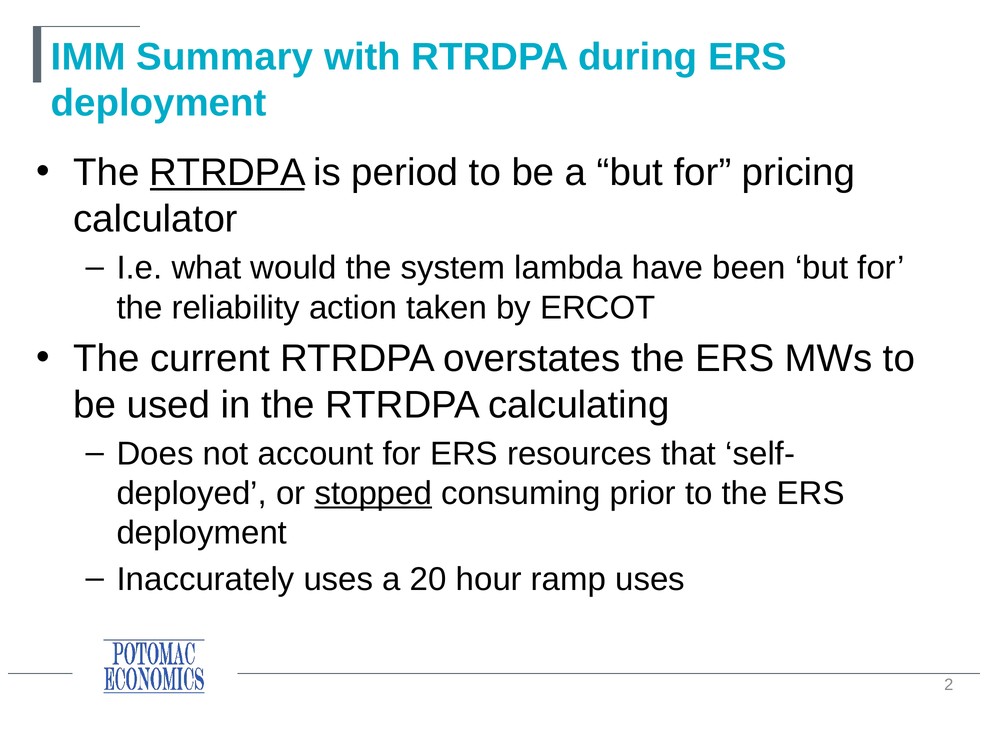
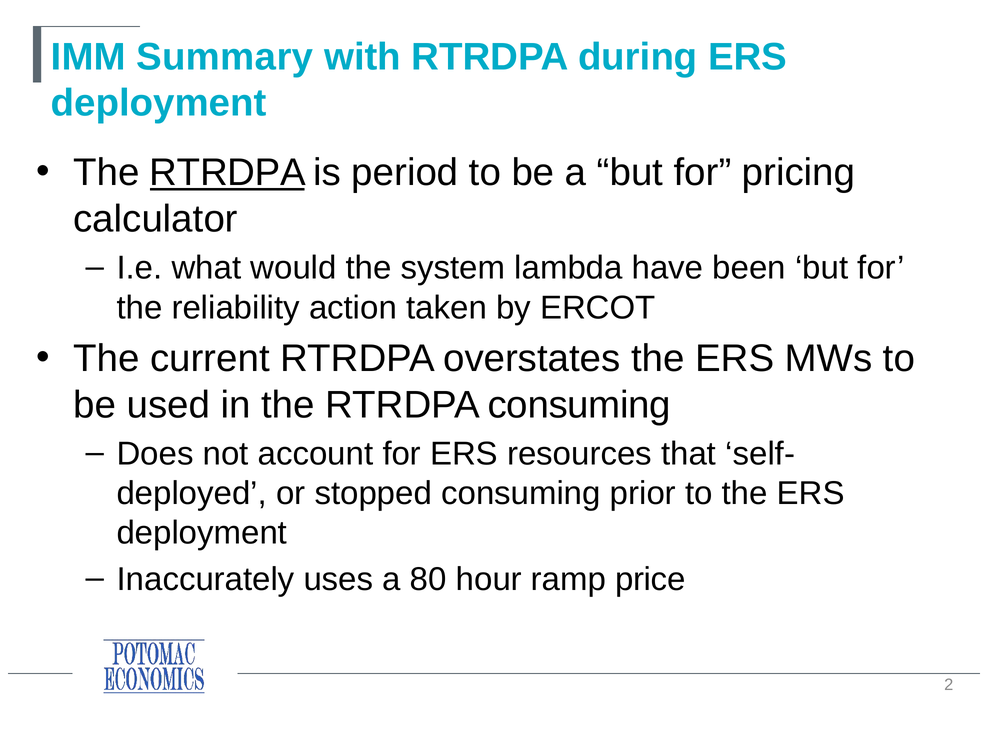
RTRDPA calculating: calculating -> consuming
stopped underline: present -> none
20: 20 -> 80
ramp uses: uses -> price
